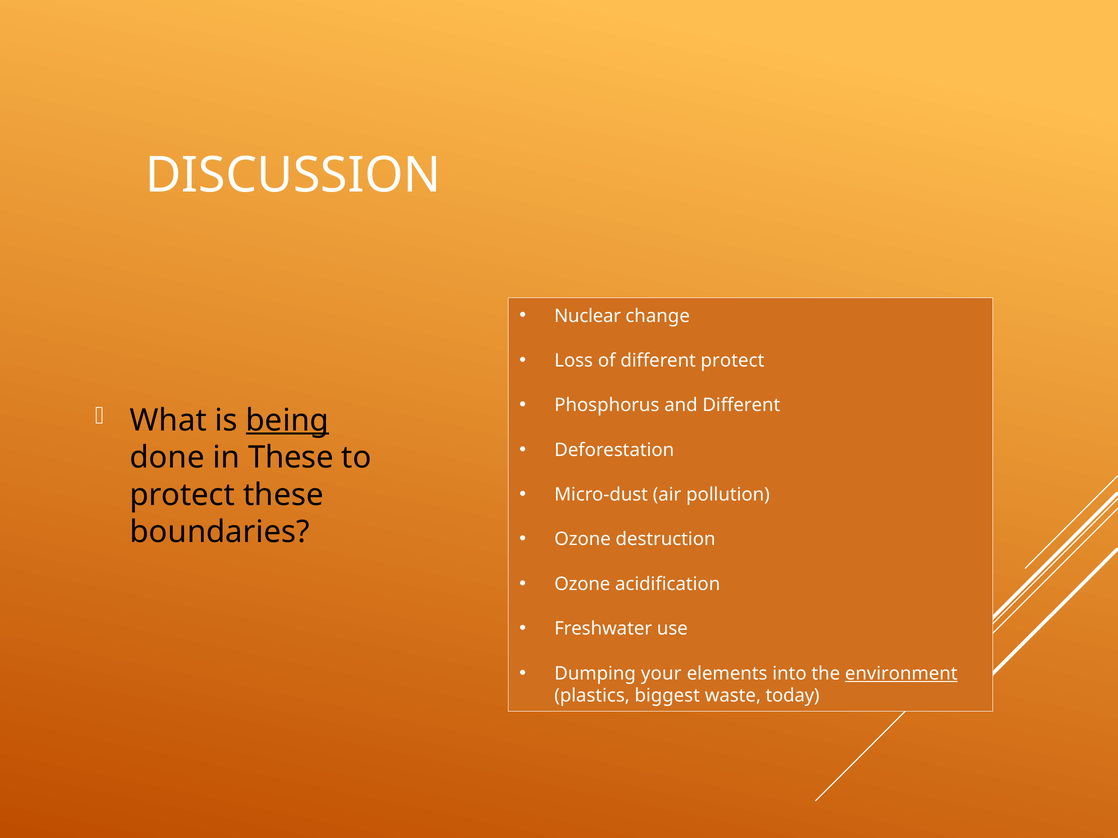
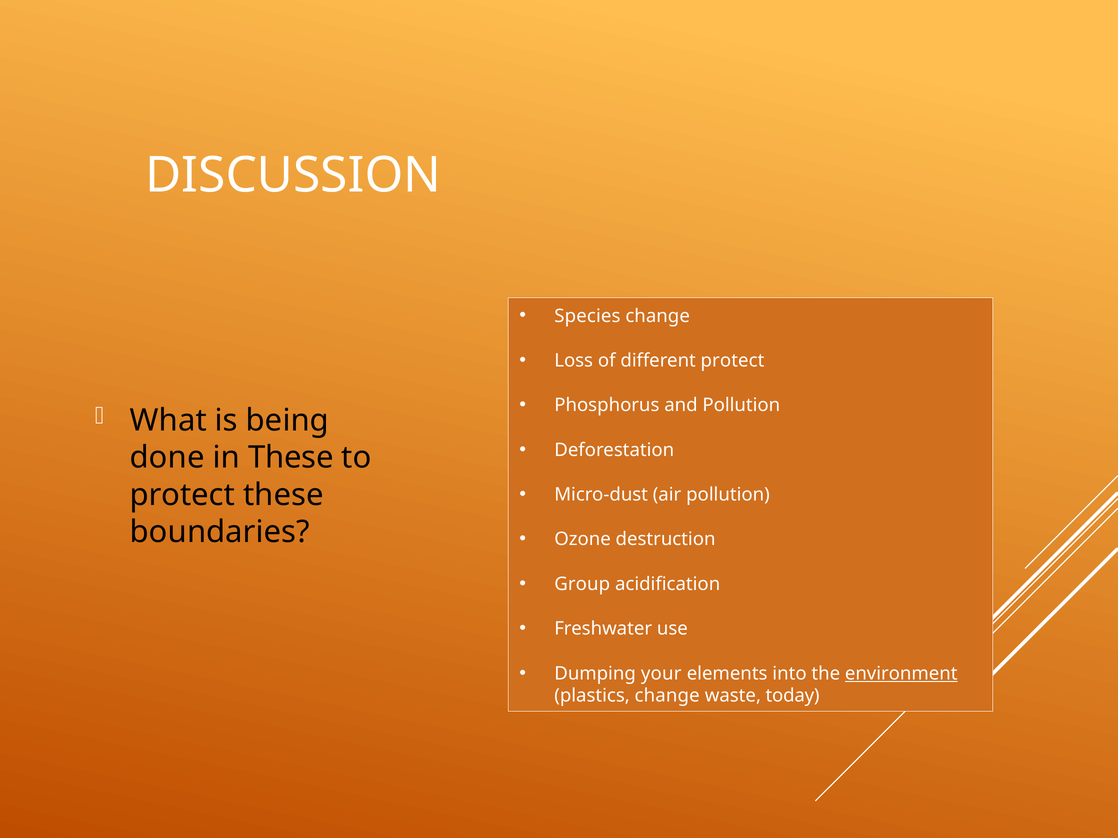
Nuclear: Nuclear -> Species
and Different: Different -> Pollution
being underline: present -> none
Ozone at (582, 584): Ozone -> Group
plastics biggest: biggest -> change
